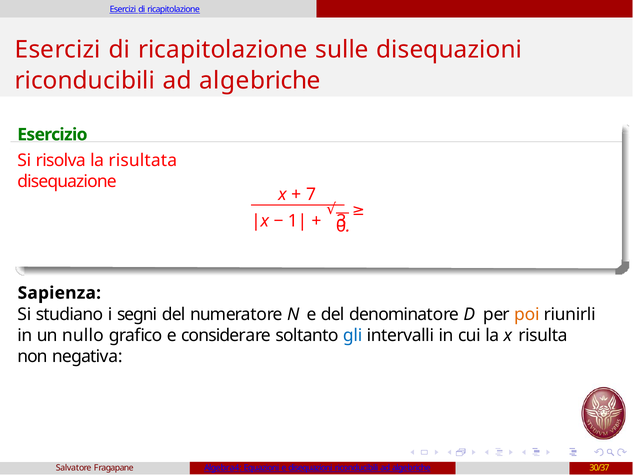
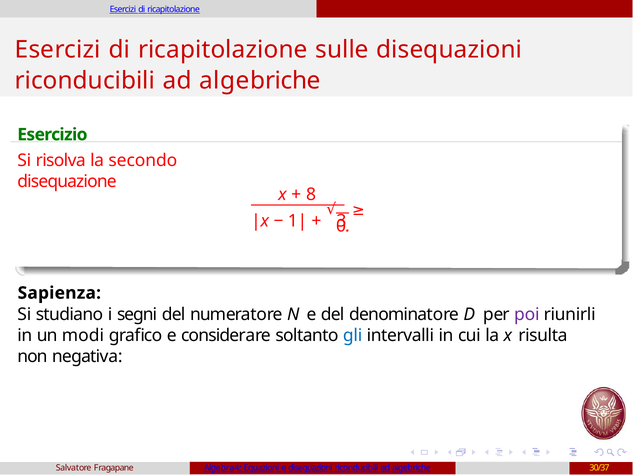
risultata: risultata -> secondo
7: 7 -> 8
poi colour: orange -> purple
nullo: nullo -> modi
